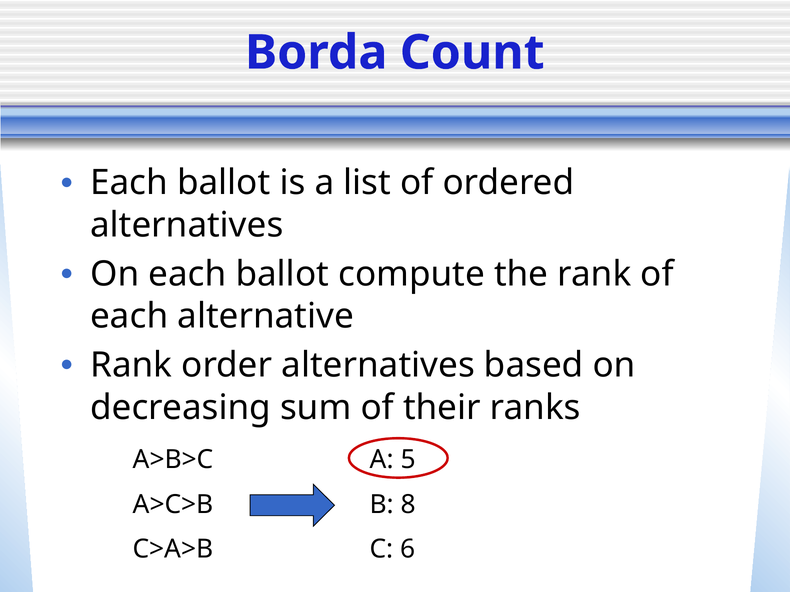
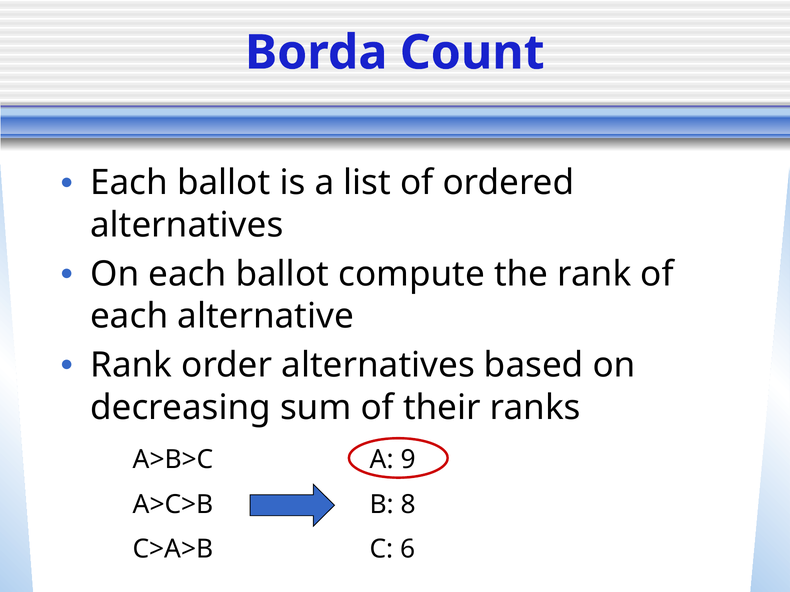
5: 5 -> 9
